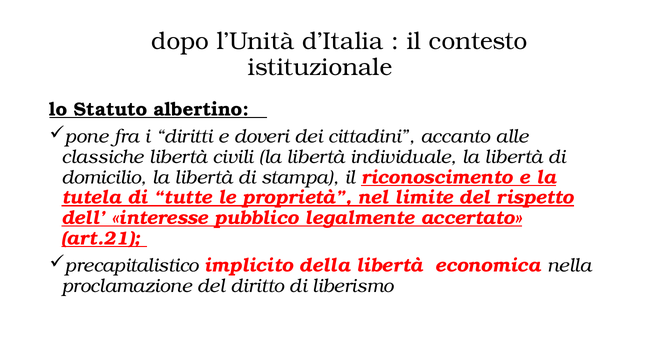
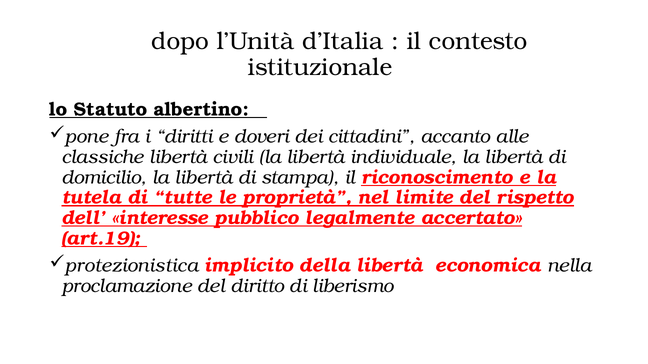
art.21: art.21 -> art.19
precapitalistico: precapitalistico -> protezionistica
